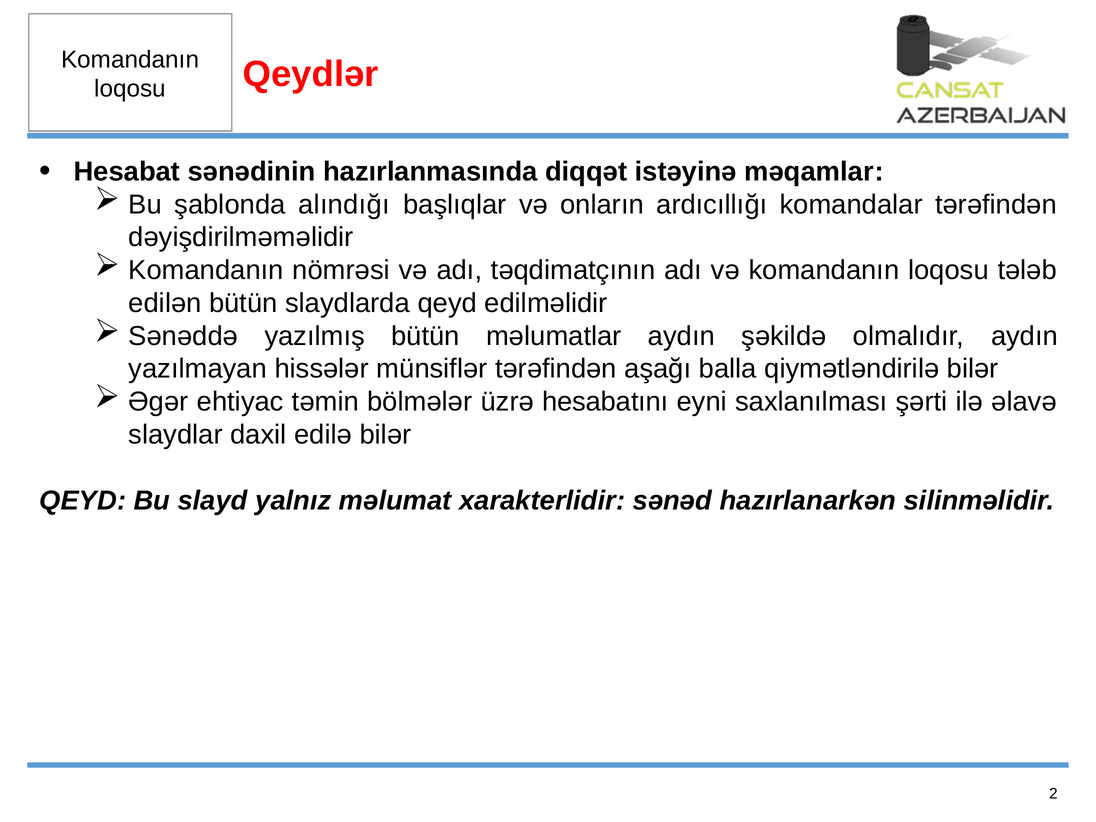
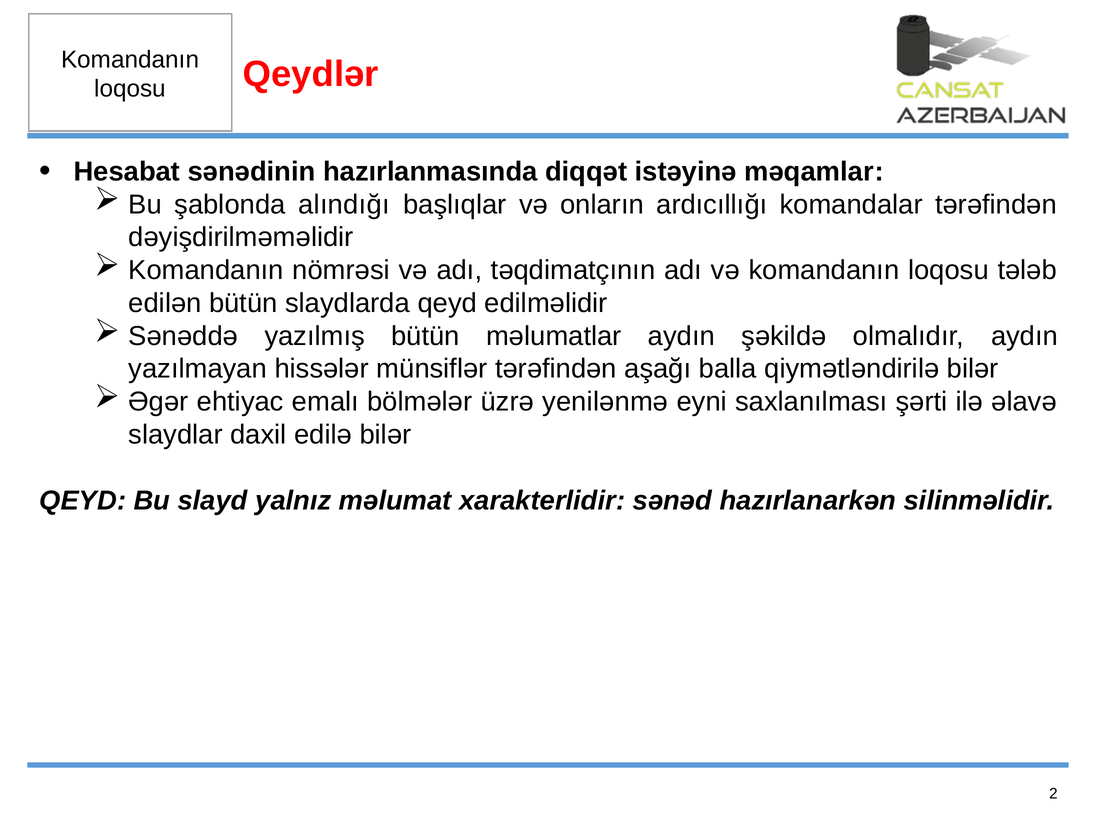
təmin: təmin -> emalı
hesabatını: hesabatını -> yenilənmə
